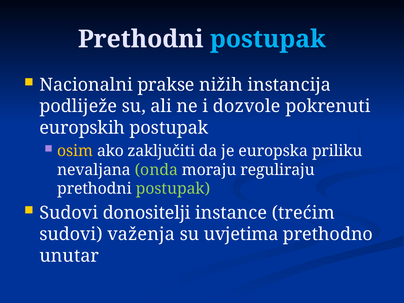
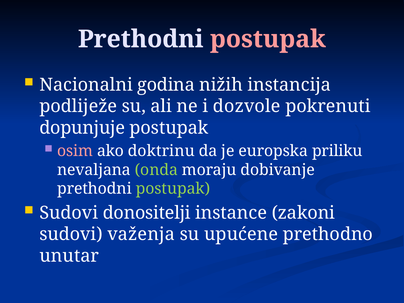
postupak at (268, 39) colour: light blue -> pink
prakse: prakse -> godina
europskih: europskih -> dopunjuje
osim colour: yellow -> pink
zaključiti: zaključiti -> doktrinu
reguliraju: reguliraju -> dobivanje
trećim: trećim -> zakoni
uvjetima: uvjetima -> upućene
